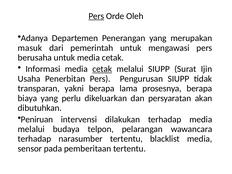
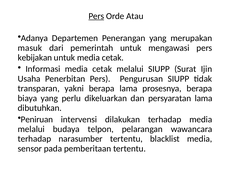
Oleh: Oleh -> Atau
berusaha: berusaha -> kebijakan
cetak at (102, 69) underline: present -> none
persyaratan akan: akan -> lama
